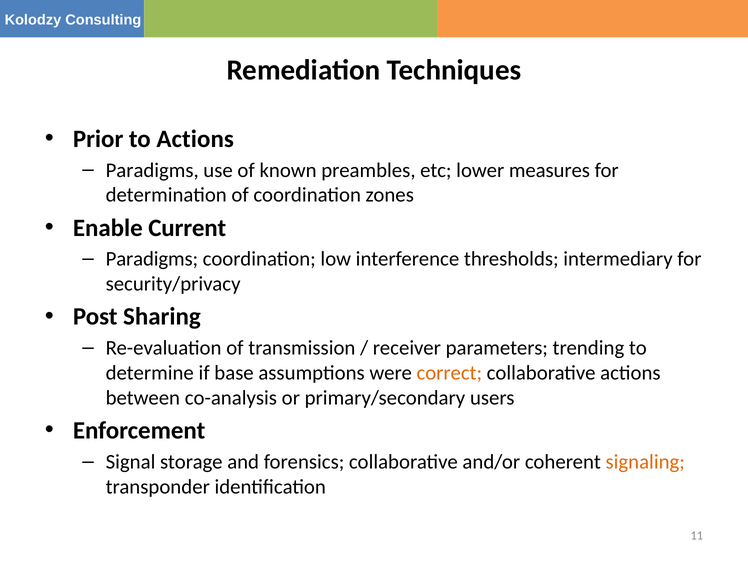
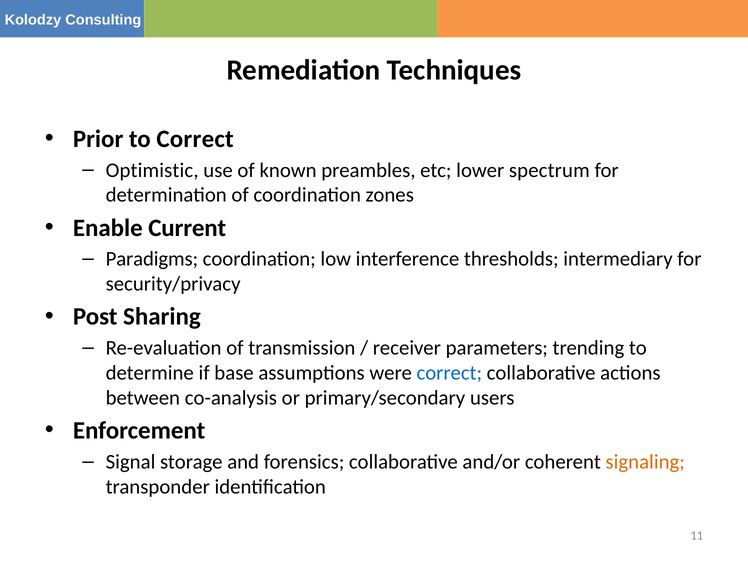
to Actions: Actions -> Correct
Paradigms at (152, 170): Paradigms -> Optimistic
measures: measures -> spectrum
correct at (449, 373) colour: orange -> blue
